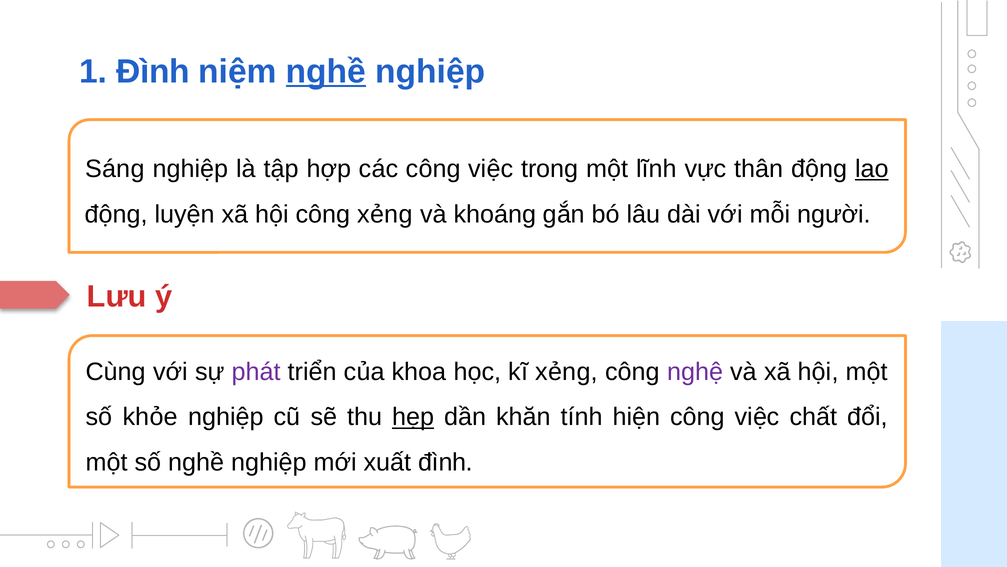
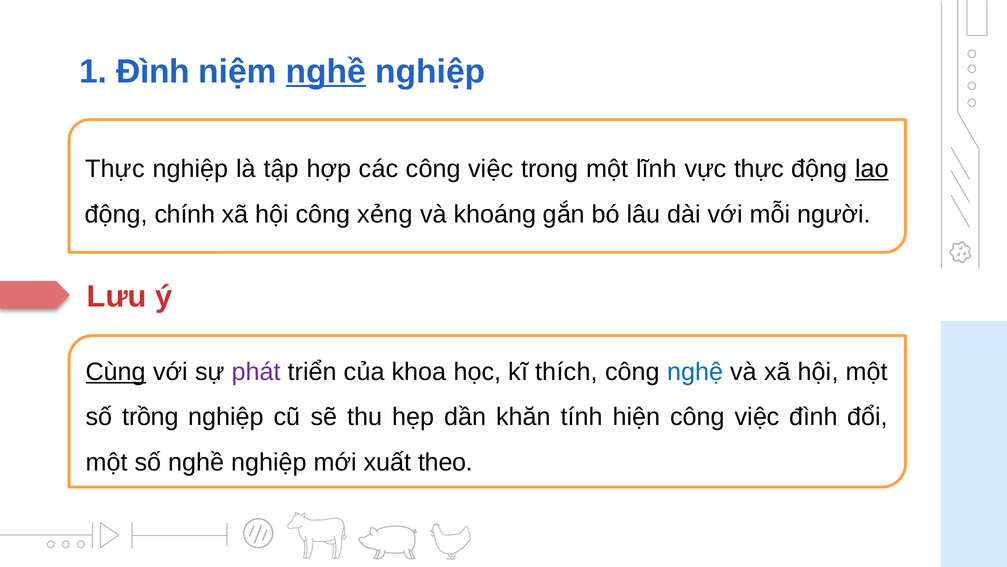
Sáng at (115, 169): Sáng -> Thực
vực thân: thân -> thực
luyện: luyện -> chính
Cùng underline: none -> present
kĩ xẻng: xẻng -> thích
nghệ colour: purple -> blue
khỏe: khỏe -> trồng
hẹp underline: present -> none
việc chất: chất -> đình
xuất đình: đình -> theo
